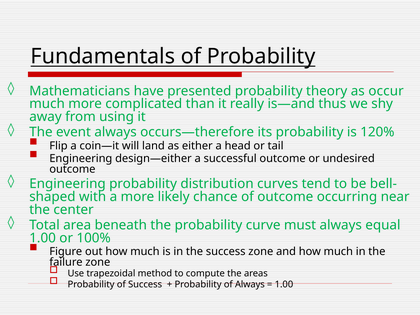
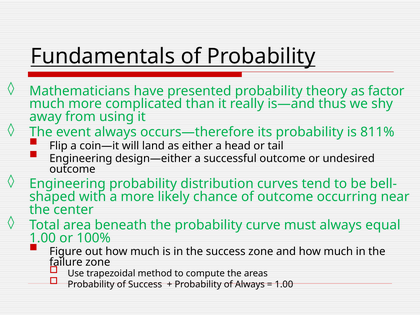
occur: occur -> factor
120%: 120% -> 811%
